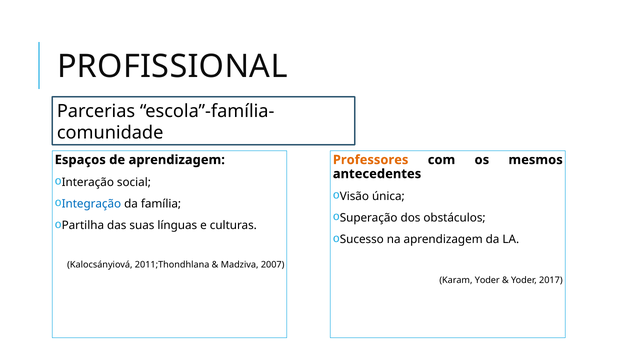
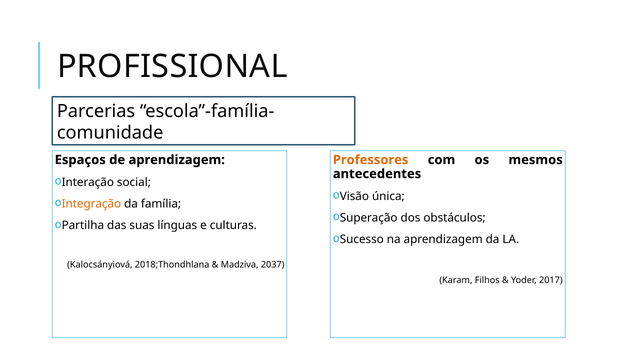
Integração colour: blue -> orange
2011;Thondhlana: 2011;Thondhlana -> 2018;Thondhlana
2007: 2007 -> 2037
Karam Yoder: Yoder -> Filhos
